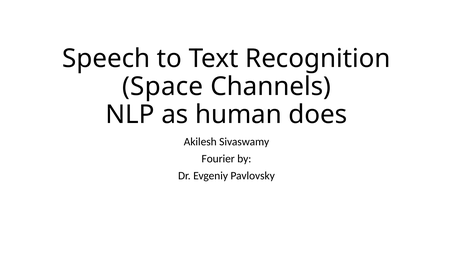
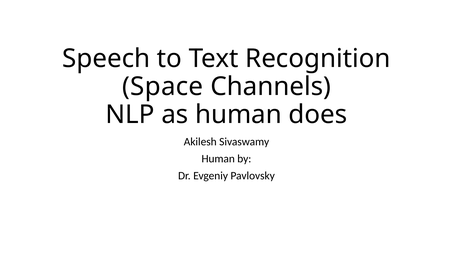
Fourier at (218, 159): Fourier -> Human
